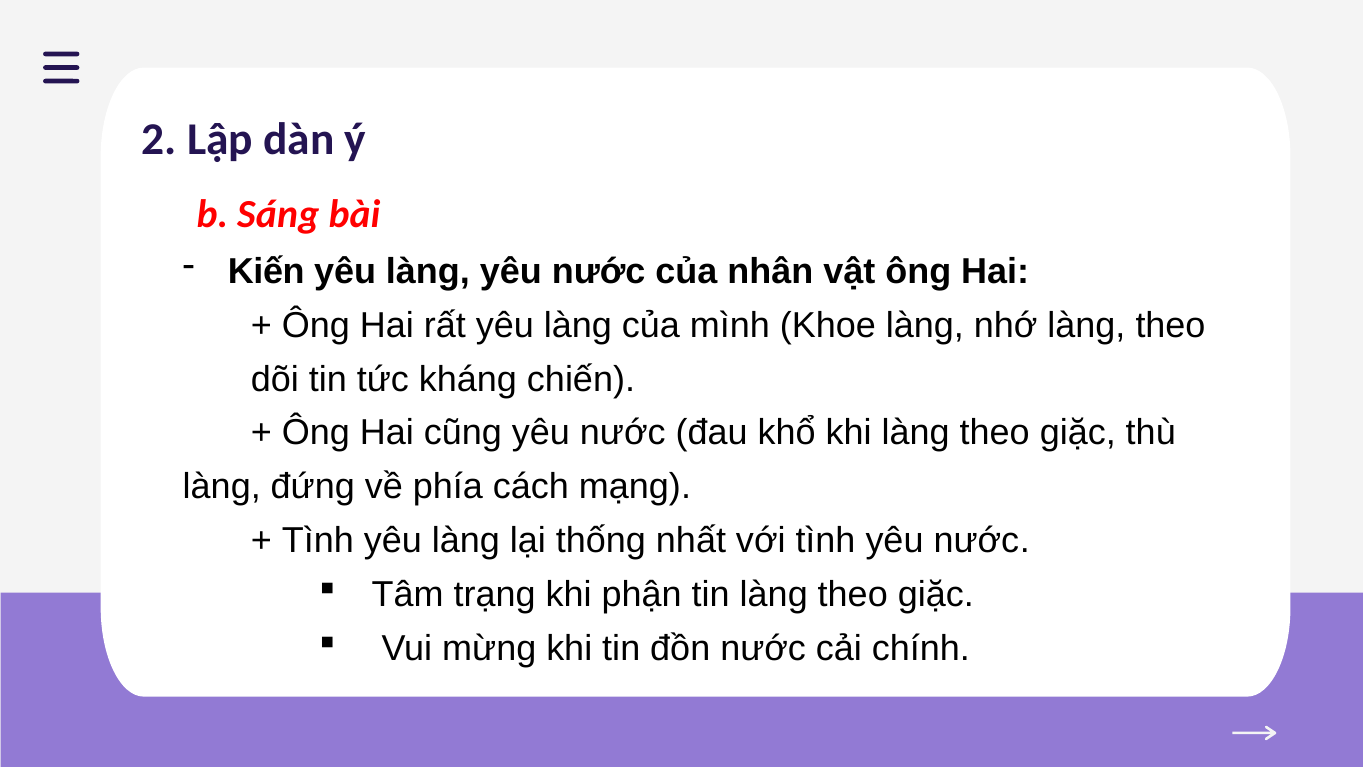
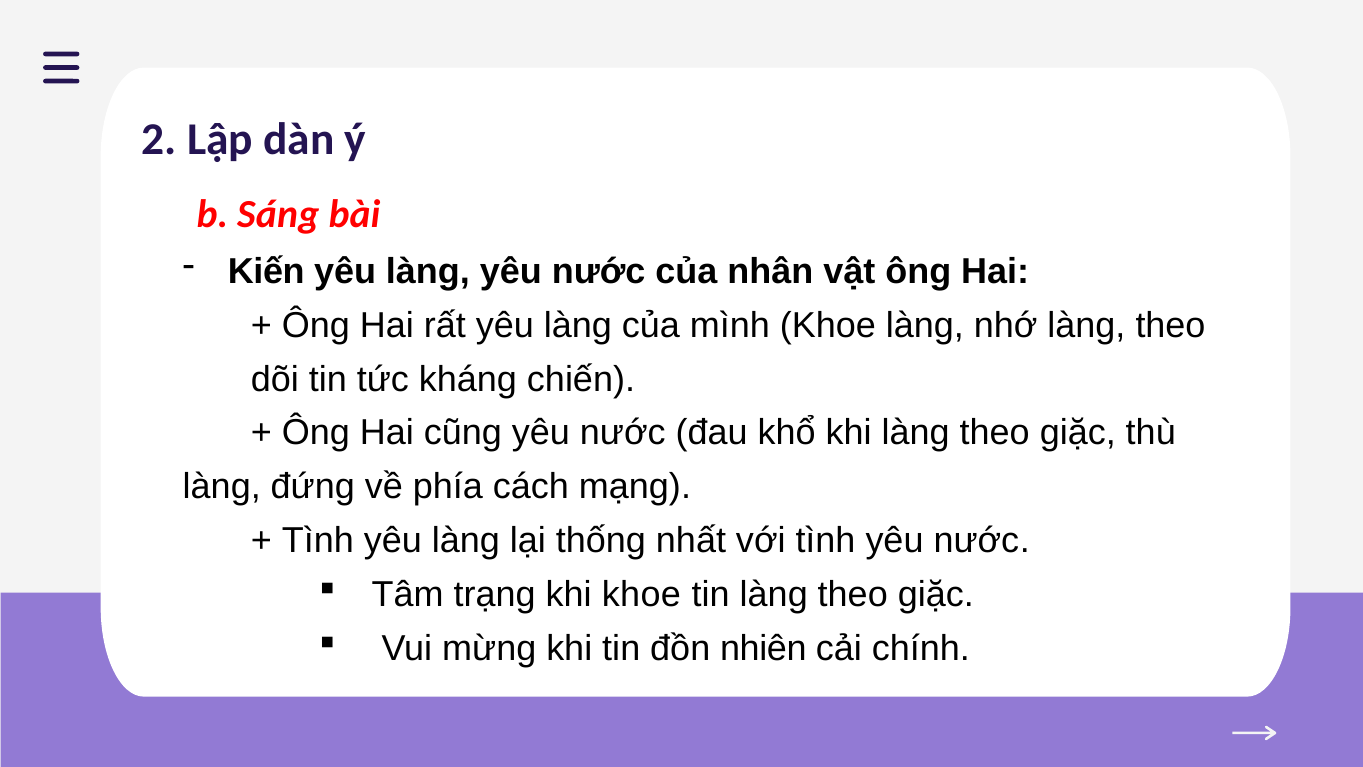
khi phận: phận -> khoe
đồn nước: nước -> nhiên
